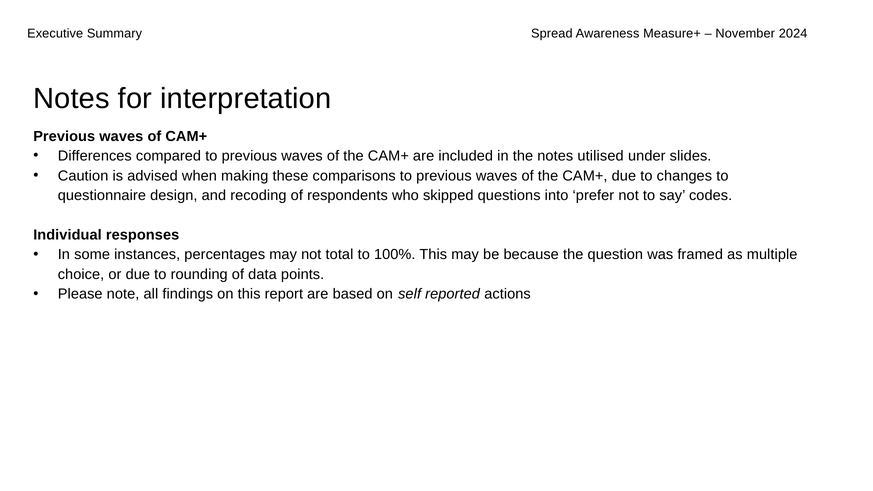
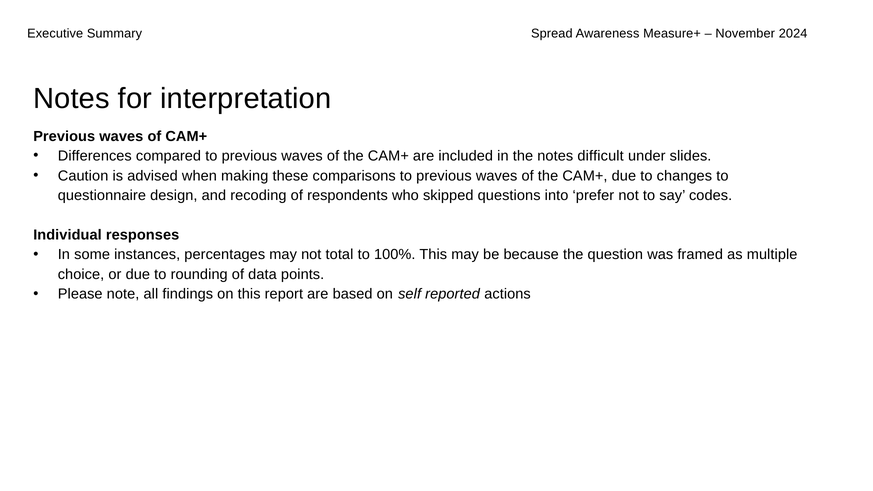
utilised: utilised -> difficult
